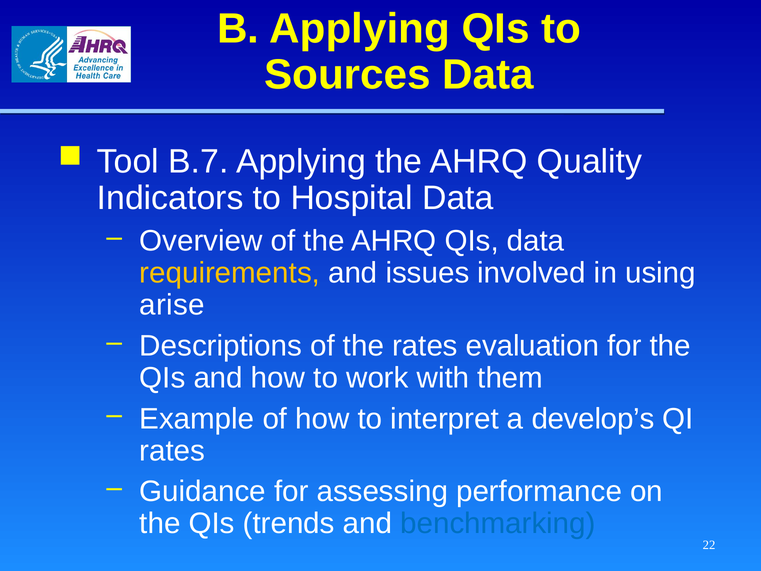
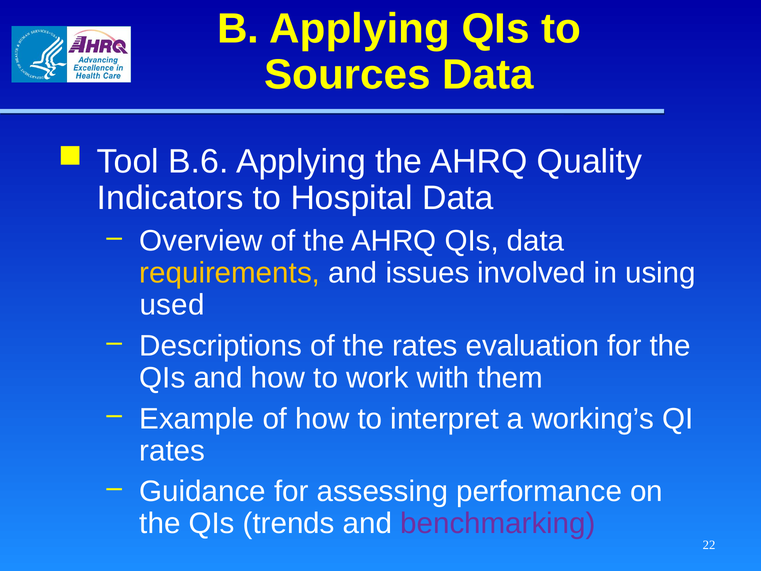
B.7: B.7 -> B.6
arise: arise -> used
develop’s: develop’s -> working’s
benchmarking colour: blue -> purple
